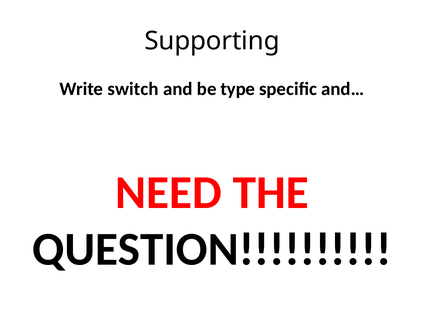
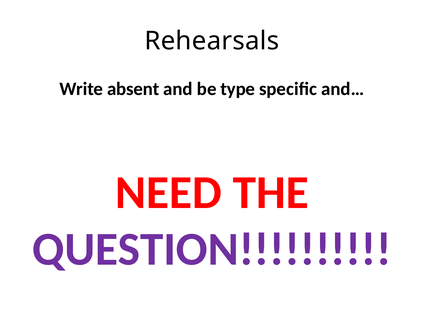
Supporting: Supporting -> Rehearsals
switch: switch -> absent
QUESTION colour: black -> purple
